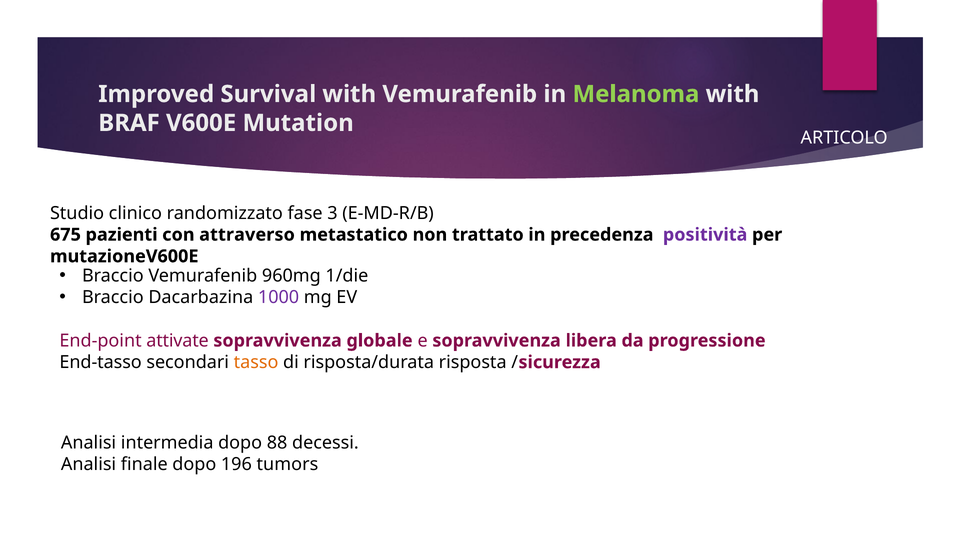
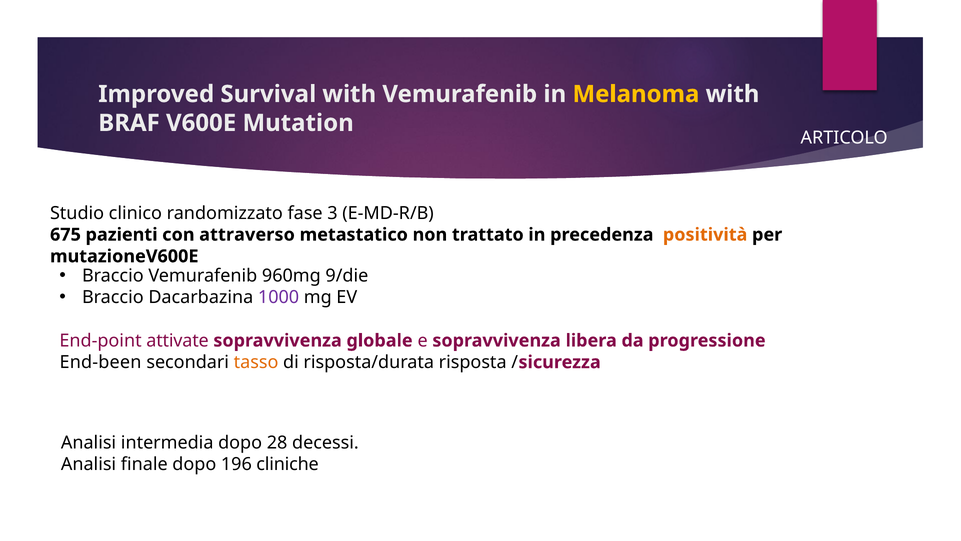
Melanoma colour: light green -> yellow
positività colour: purple -> orange
1/die: 1/die -> 9/die
End-tasso: End-tasso -> End-been
88: 88 -> 28
tumors: tumors -> cliniche
